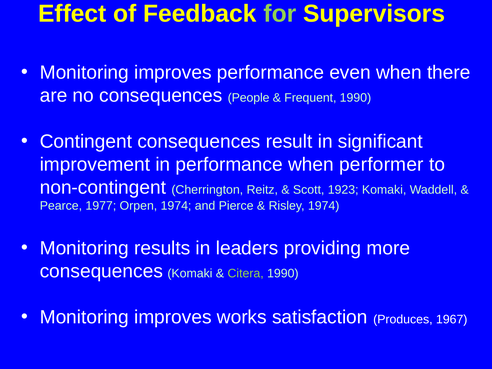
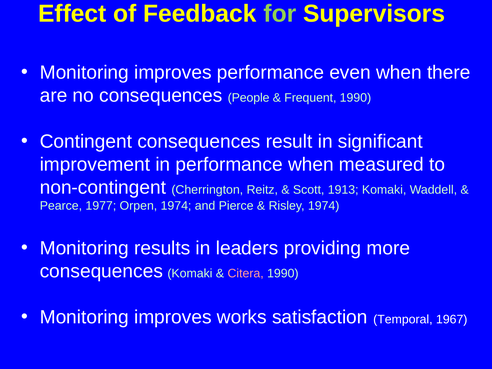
performer: performer -> measured
1923: 1923 -> 1913
Citera colour: light green -> pink
Produces: Produces -> Temporal
